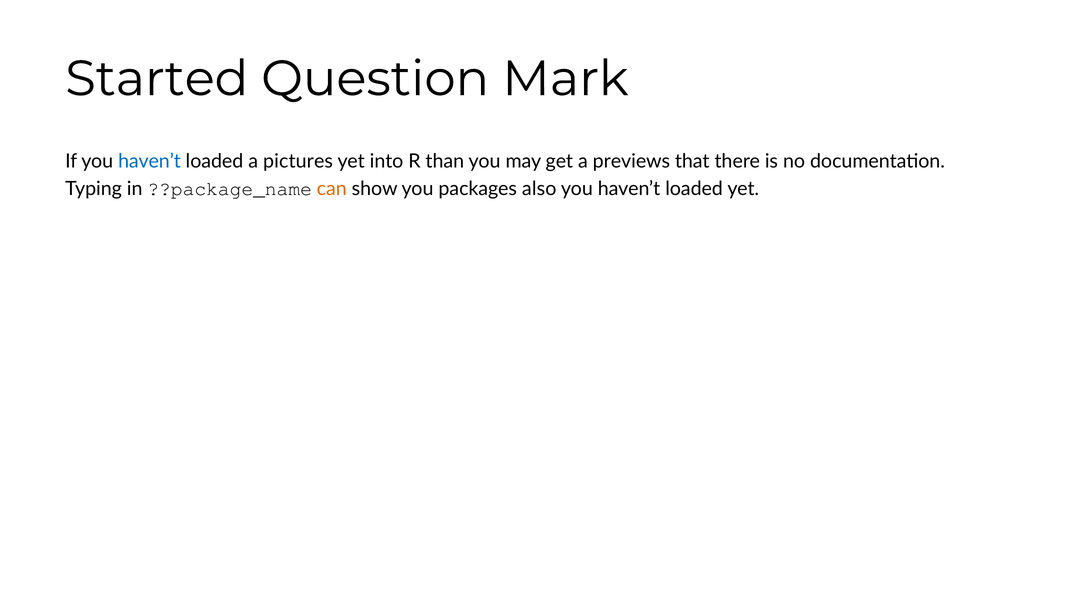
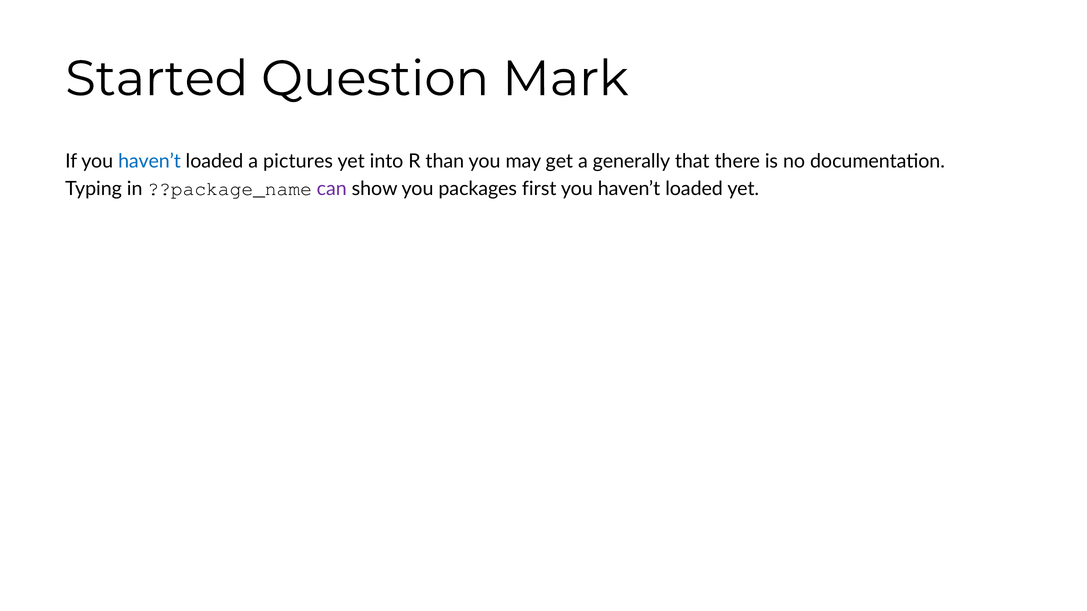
previews: previews -> generally
can colour: orange -> purple
also: also -> first
